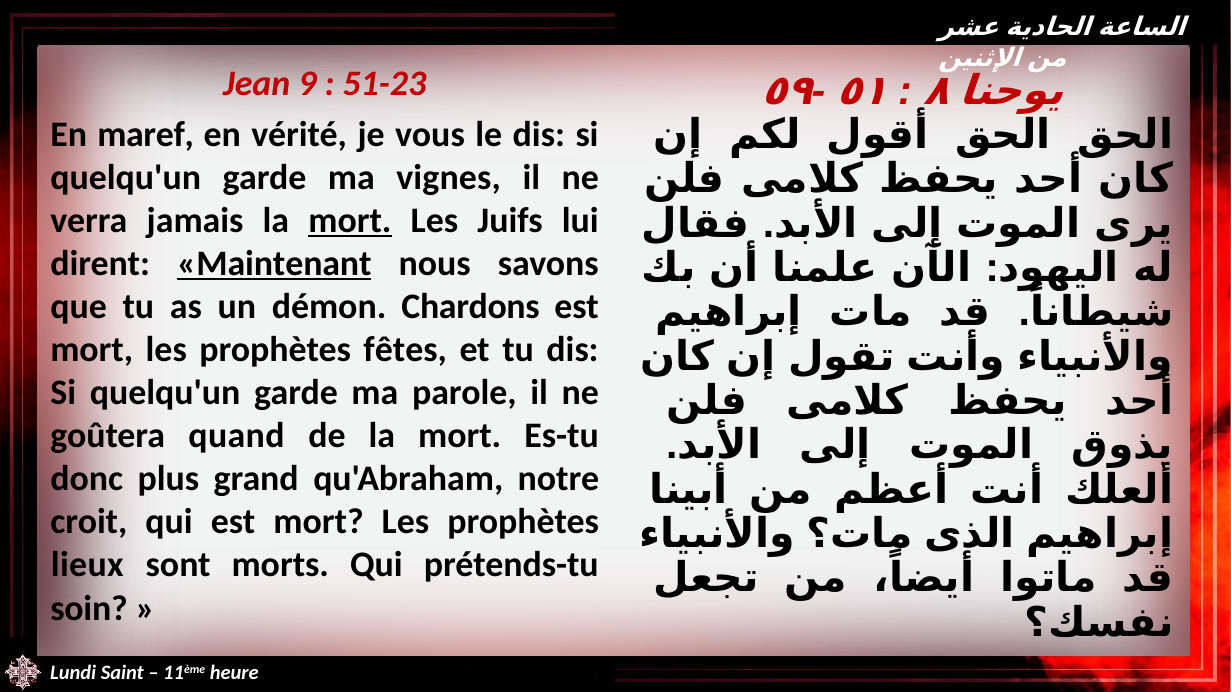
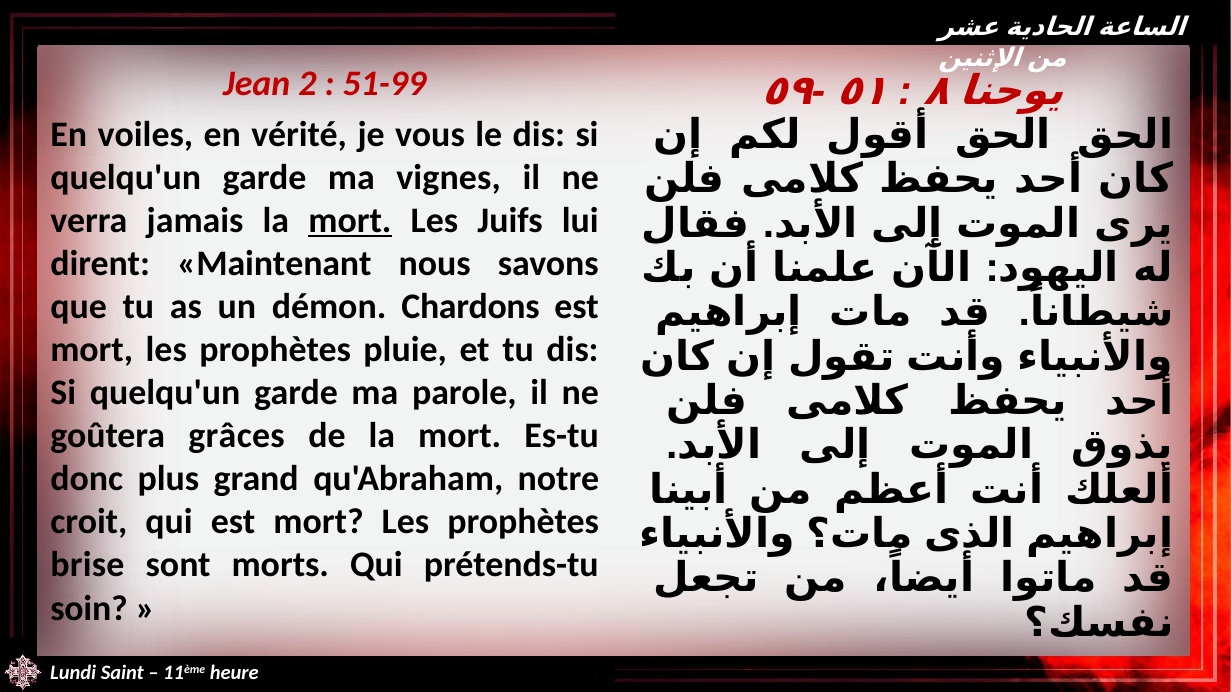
9: 9 -> 2
51-23: 51-23 -> 51-99
maref: maref -> voiles
Maintenant underline: present -> none
fêtes: fêtes -> pluie
quand: quand -> grâces
lieux: lieux -> brise
